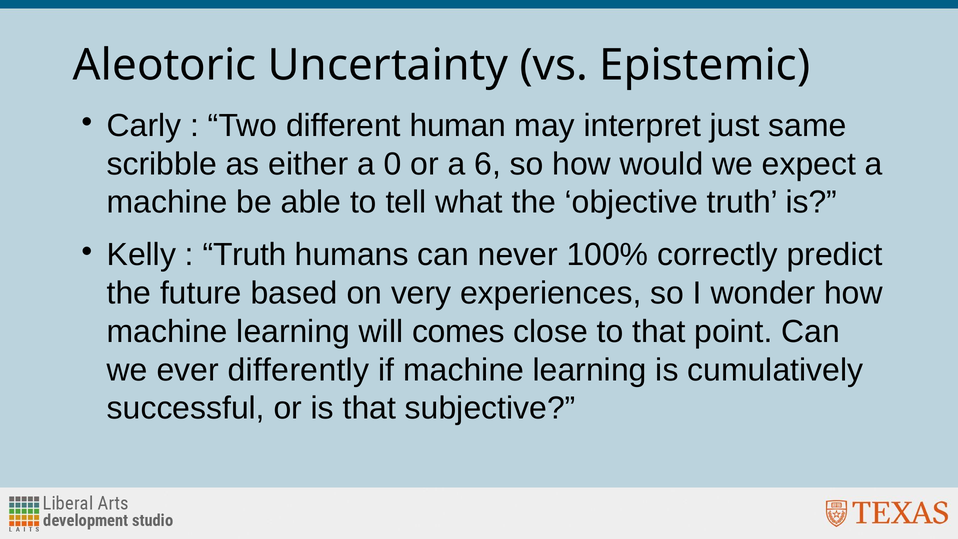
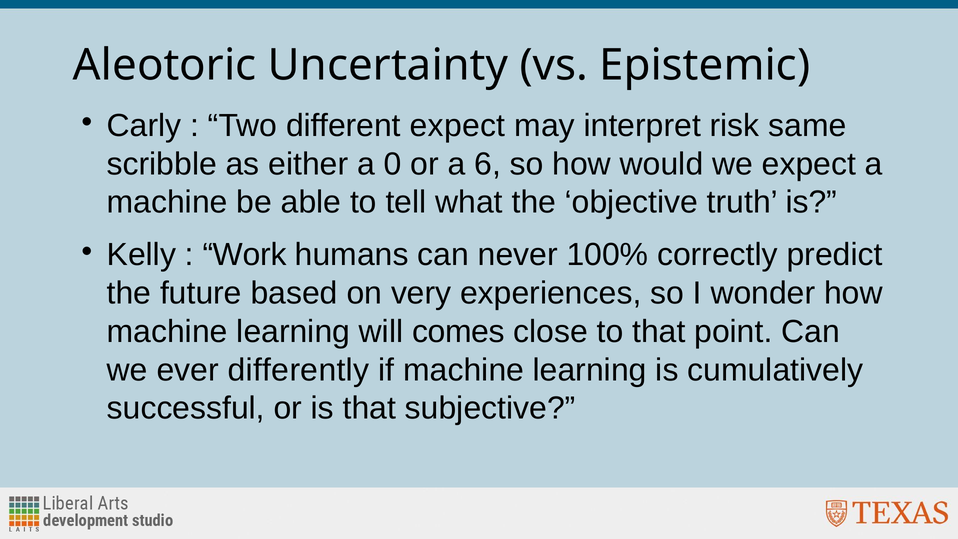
different human: human -> expect
just: just -> risk
Truth at (245, 255): Truth -> Work
